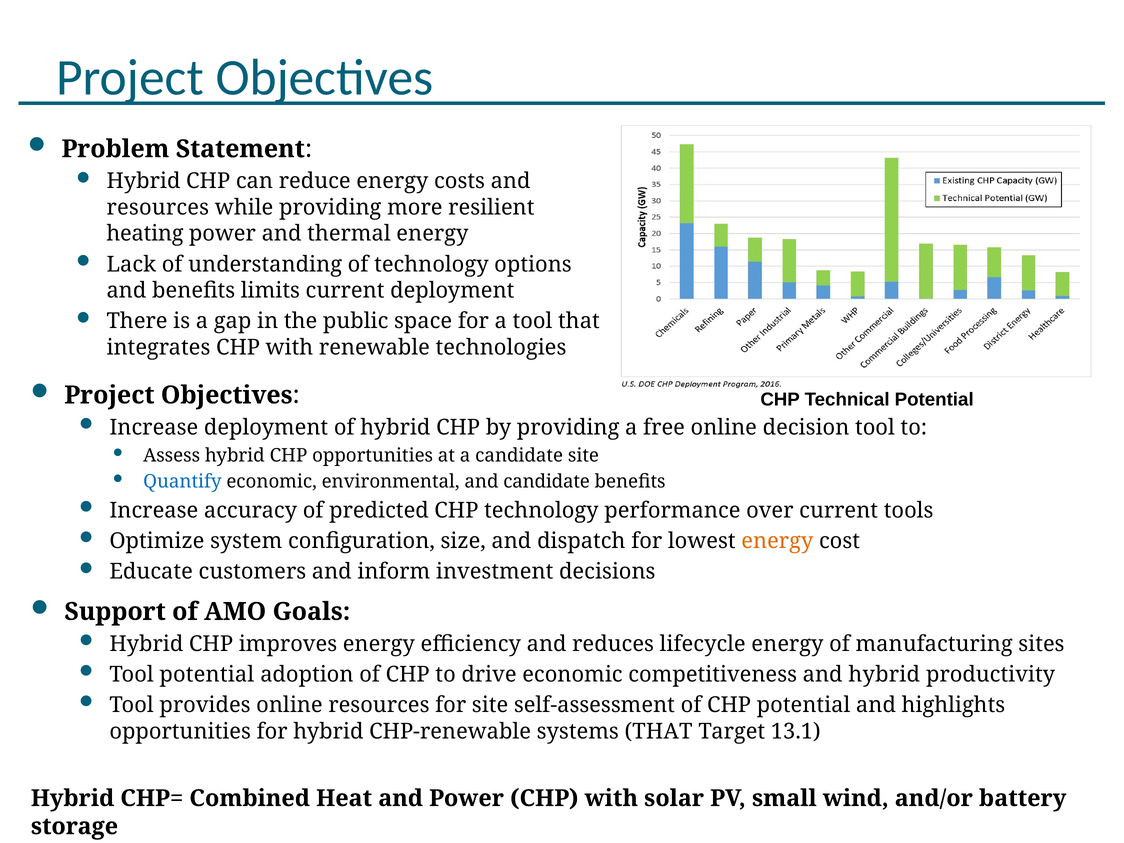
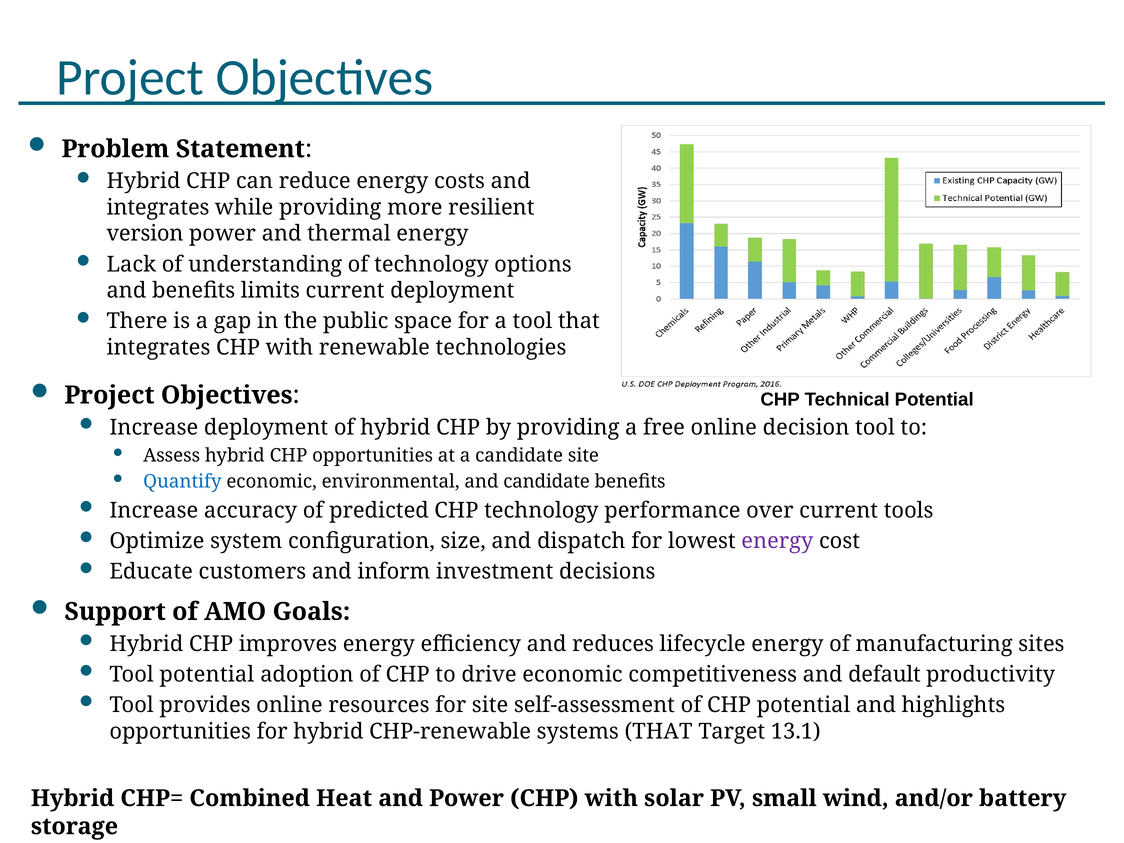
resources at (158, 207): resources -> integrates
heating: heating -> version
energy at (777, 541) colour: orange -> purple
and hybrid: hybrid -> default
